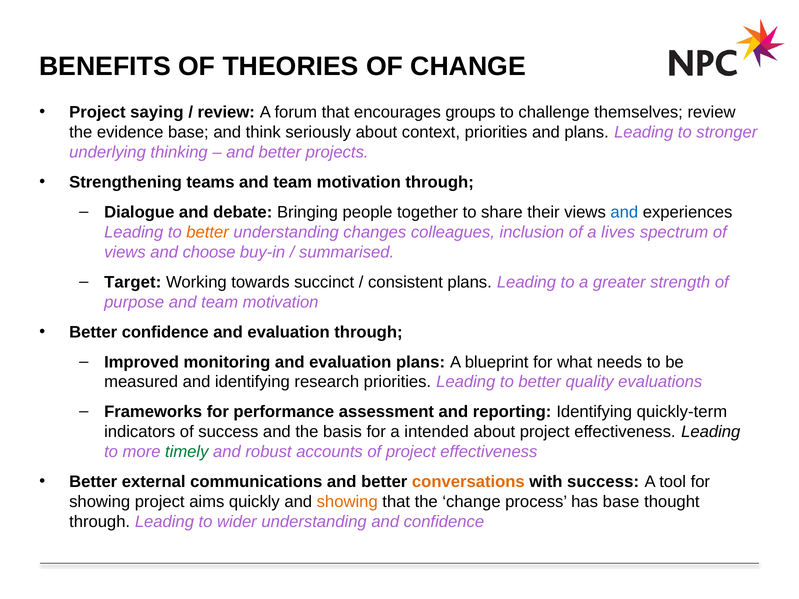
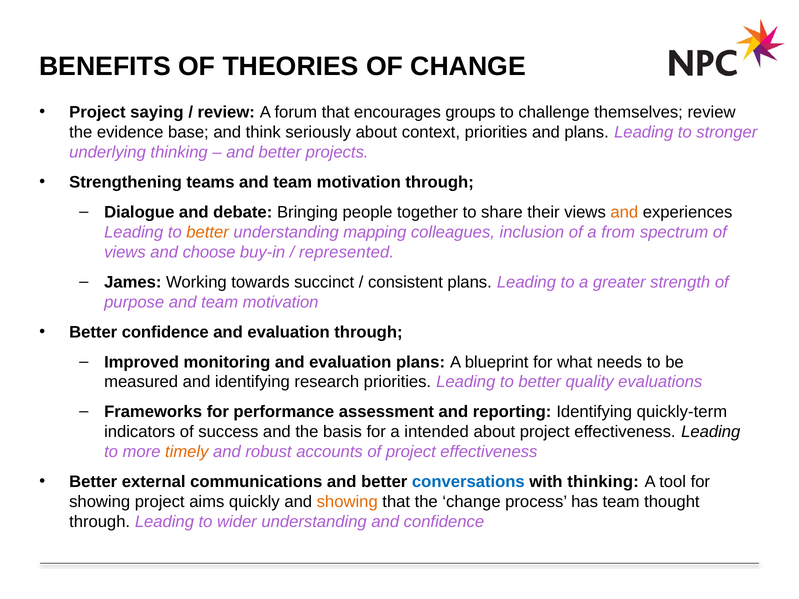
and at (624, 212) colour: blue -> orange
changes: changes -> mapping
lives: lives -> from
summarised: summarised -> represented
Target: Target -> James
timely colour: green -> orange
conversations colour: orange -> blue
with success: success -> thinking
has base: base -> team
